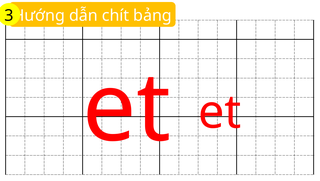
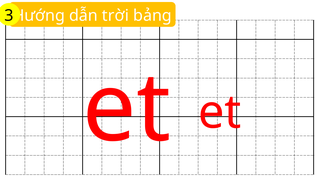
chít: chít -> trời
